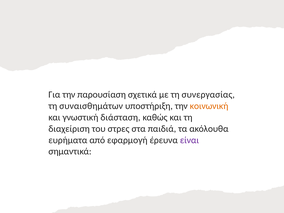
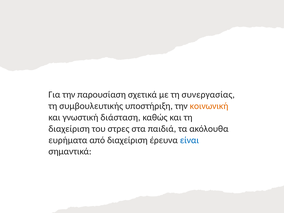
συναισθημάτων: συναισθημάτων -> συμβουλευτικής
από εφαρμογή: εφαρμογή -> διαχείριση
είναι colour: purple -> blue
